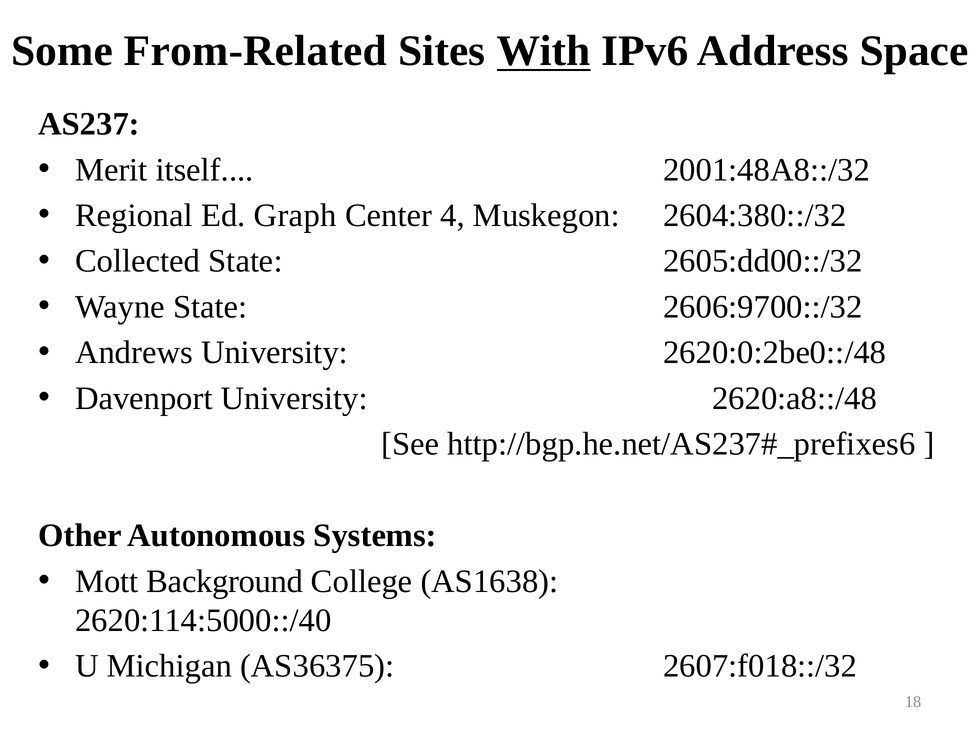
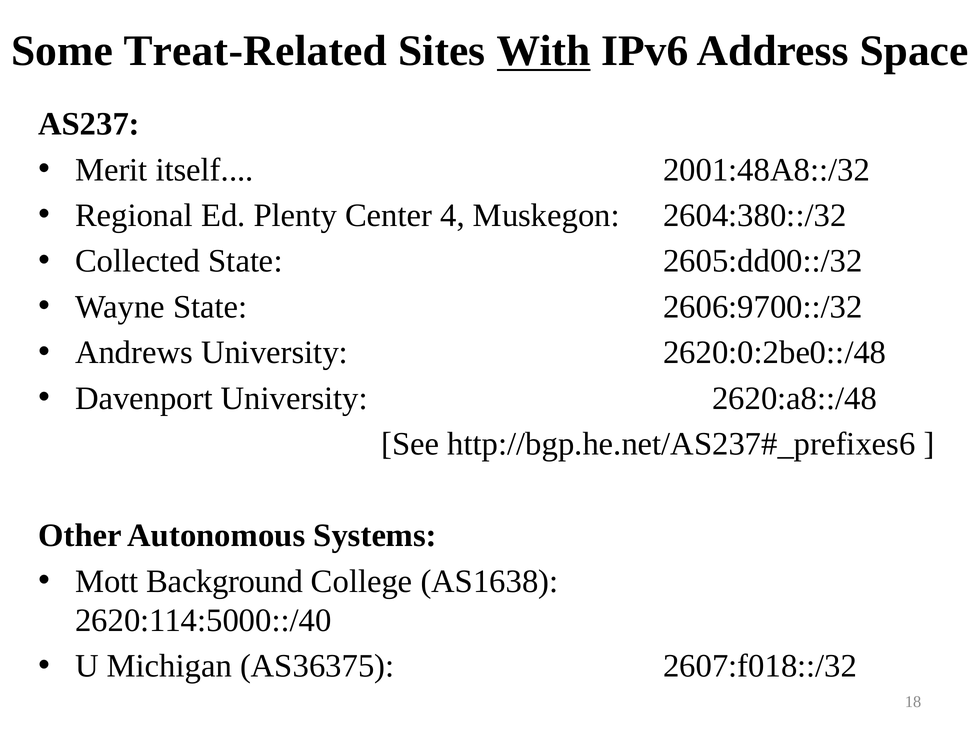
From-Related: From-Related -> Treat-Related
Graph: Graph -> Plenty
